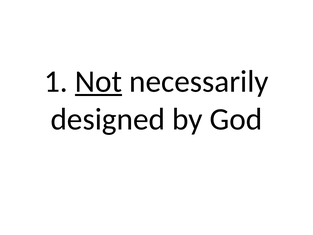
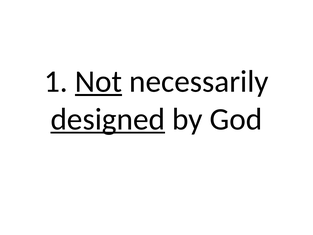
designed underline: none -> present
